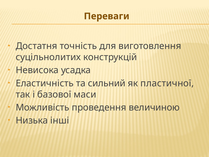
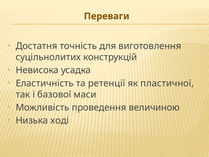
сильний: сильний -> ретенції
інші: інші -> ході
